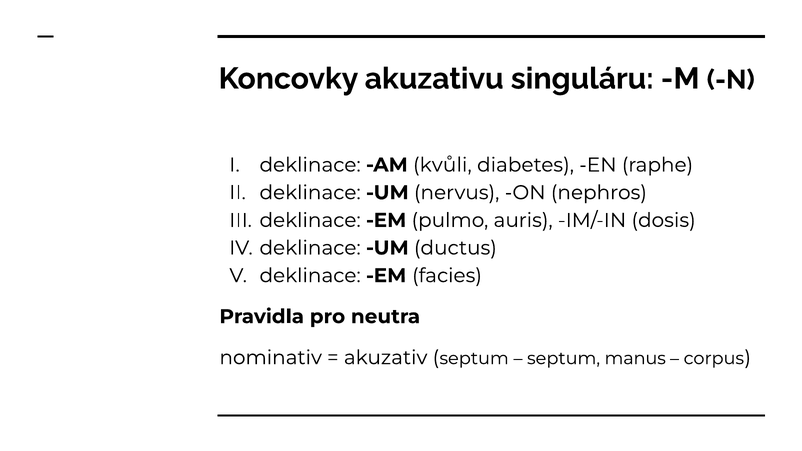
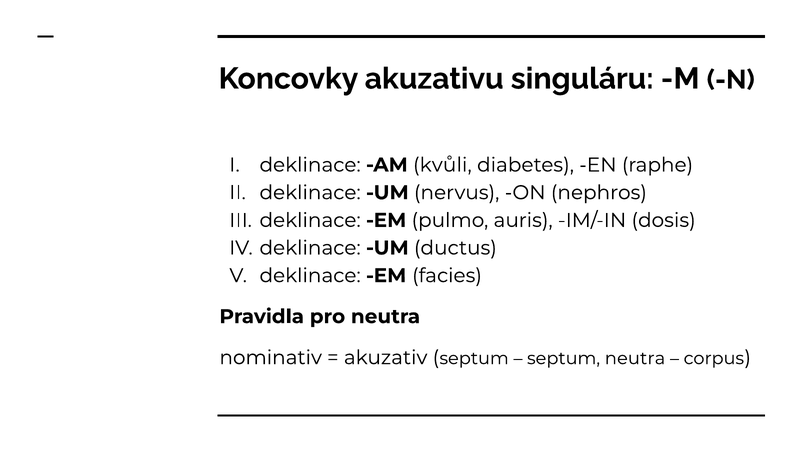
septum manus: manus -> neutra
